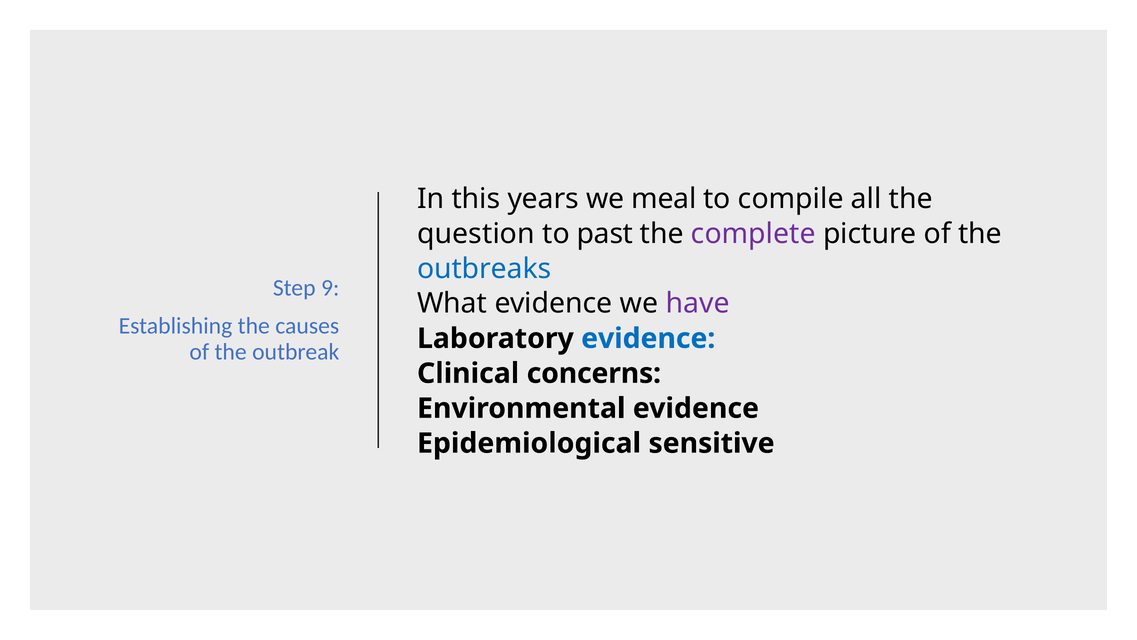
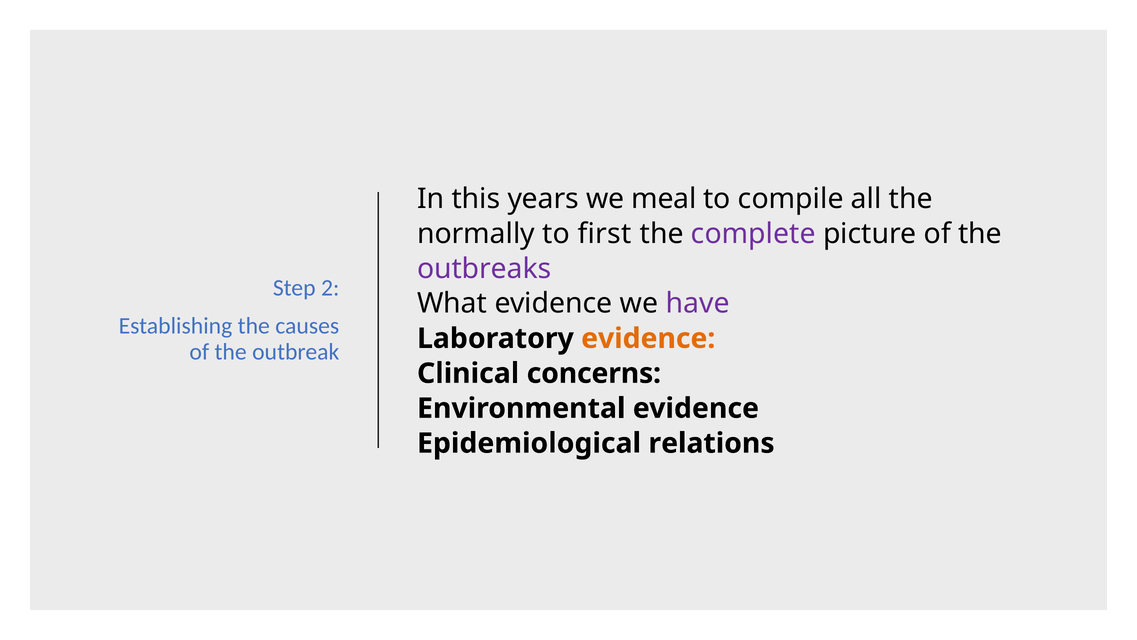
question: question -> normally
past: past -> first
outbreaks colour: blue -> purple
9: 9 -> 2
evidence at (648, 338) colour: blue -> orange
sensitive: sensitive -> relations
